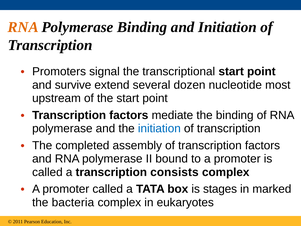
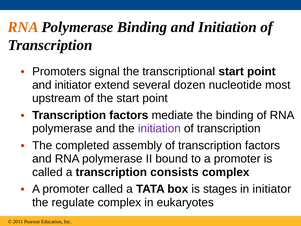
and survive: survive -> initiator
initiation at (159, 128) colour: blue -> purple
in marked: marked -> initiator
bacteria: bacteria -> regulate
